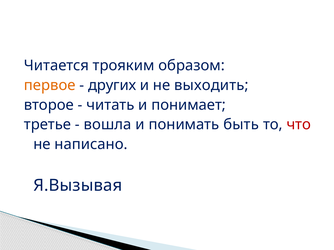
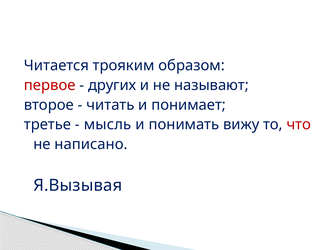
первое colour: orange -> red
выходить: выходить -> называют
вошла: вошла -> мысль
быть: быть -> вижу
